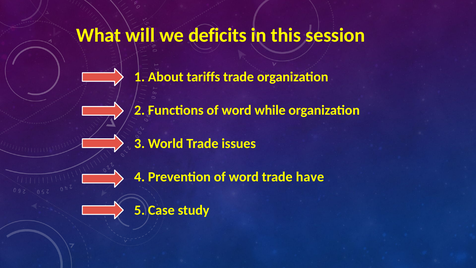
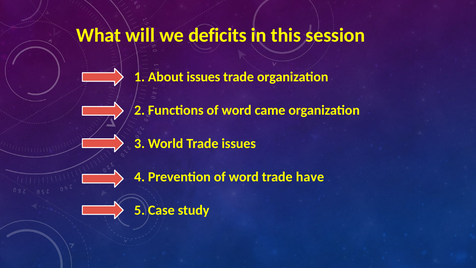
About tariffs: tariffs -> issues
while: while -> came
